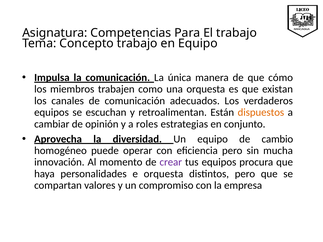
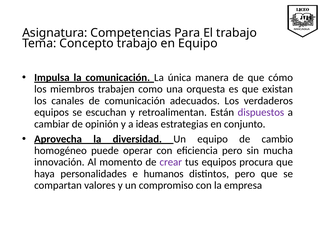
dispuestos colour: orange -> purple
roles: roles -> ideas
e orquesta: orquesta -> humanos
